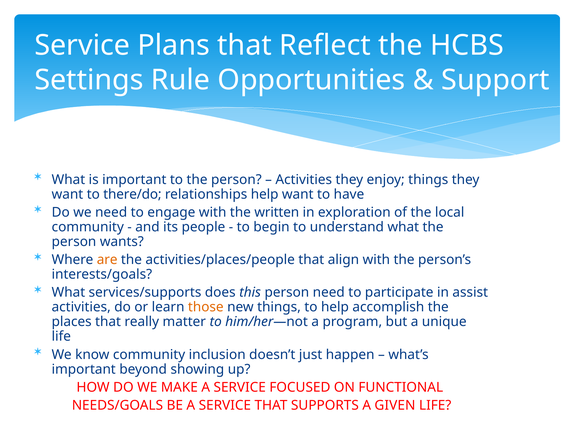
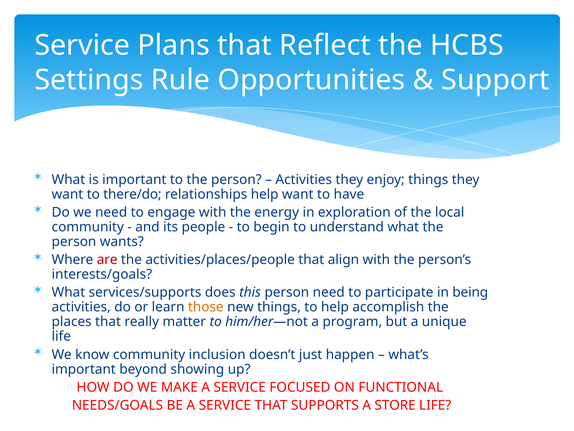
written: written -> energy
are colour: orange -> red
assist: assist -> being
GIVEN: GIVEN -> STORE
